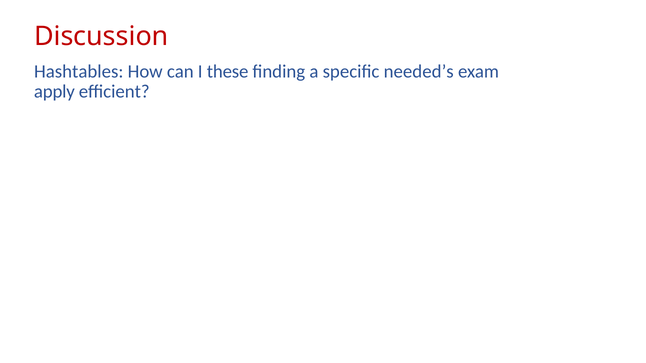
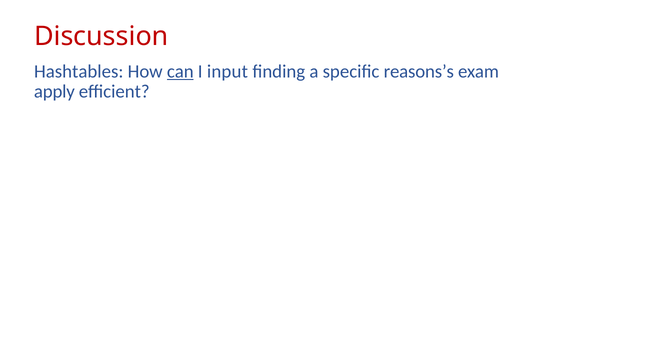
can underline: none -> present
these: these -> input
needed’s: needed’s -> reasons’s
